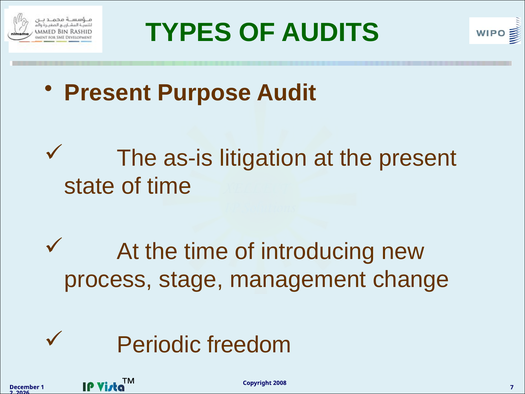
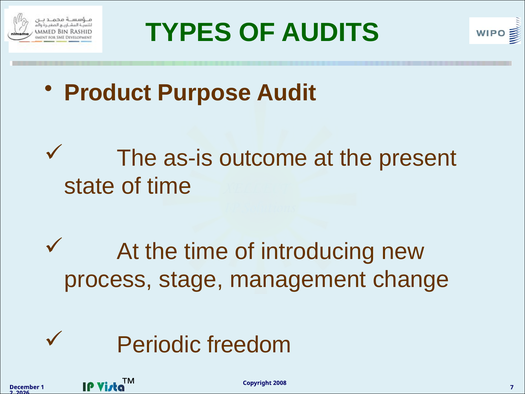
Present at (108, 93): Present -> Product
litigation: litigation -> outcome
